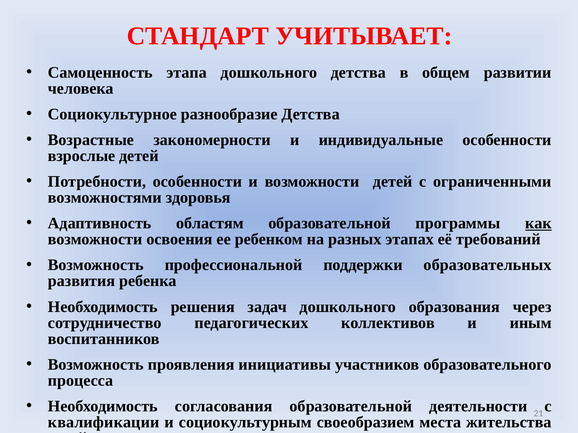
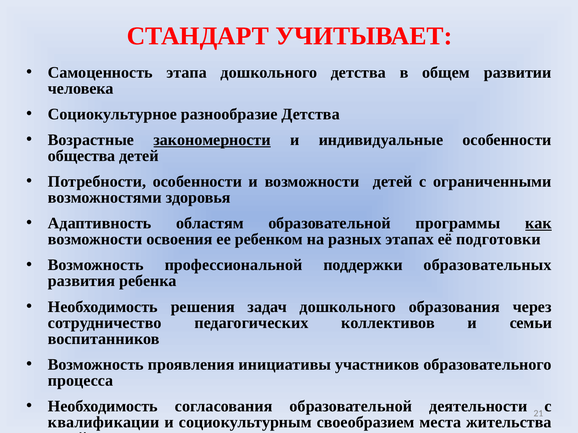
закономерности underline: none -> present
взрослые: взрослые -> общества
требований: требований -> подготовки
иным: иным -> семьи
